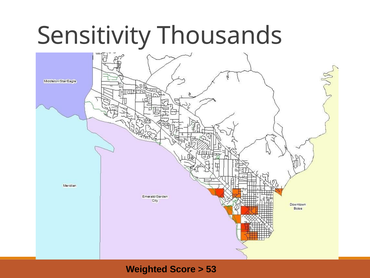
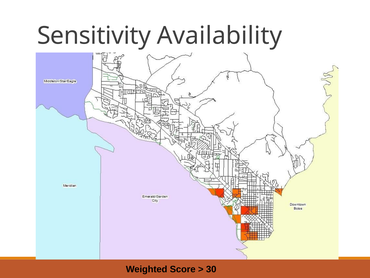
Thousands: Thousands -> Availability
53: 53 -> 30
